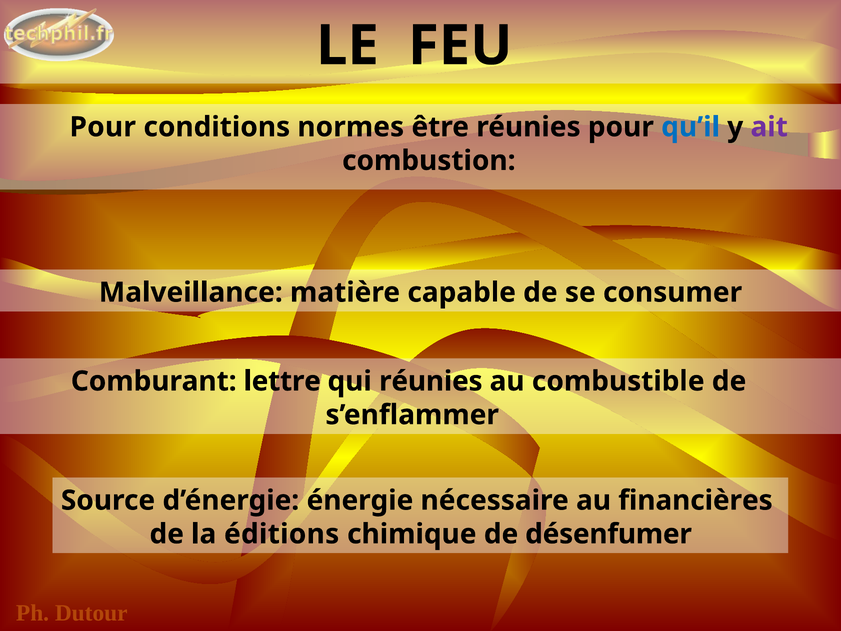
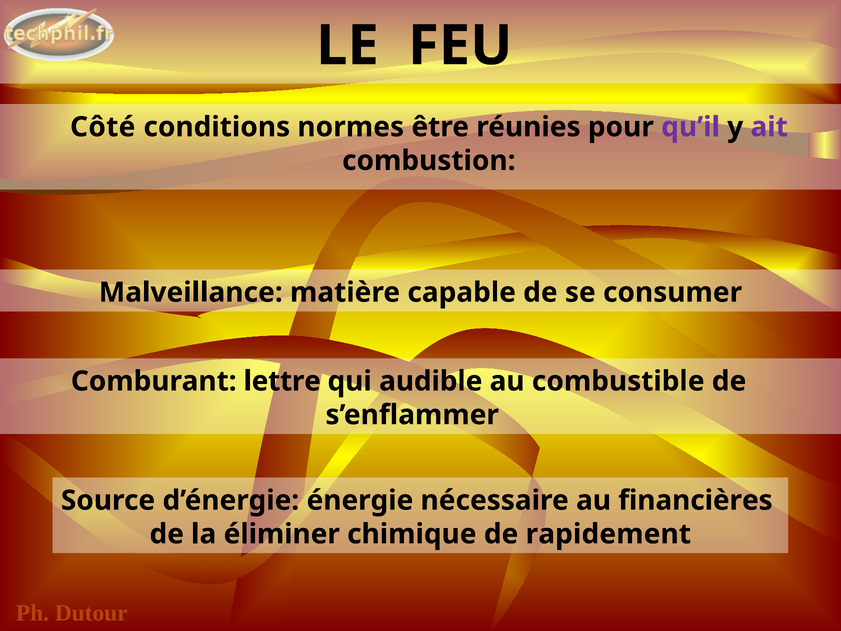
Pour at (103, 127): Pour -> Côté
qu’il colour: blue -> purple
qui réunies: réunies -> audible
éditions: éditions -> éliminer
désenfumer: désenfumer -> rapidement
